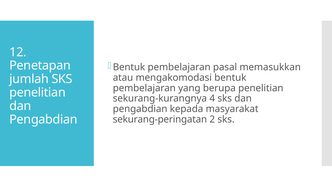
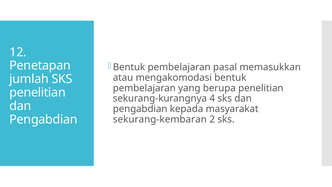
sekurang-peringatan: sekurang-peringatan -> sekurang-kembaran
